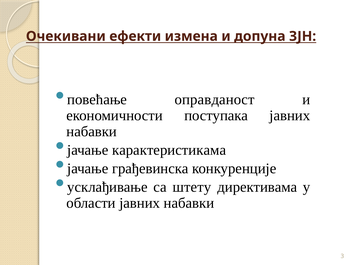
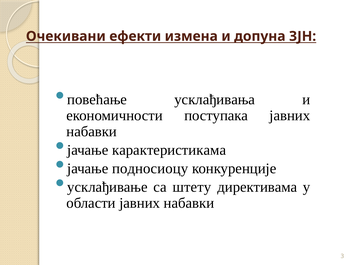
оправданост: оправданост -> усклађивања
грађевинска: грађевинска -> подносиоцу
